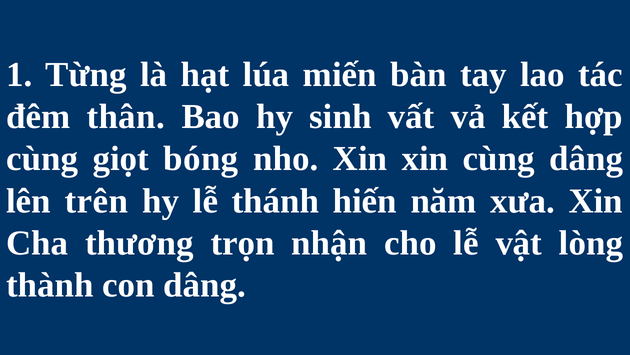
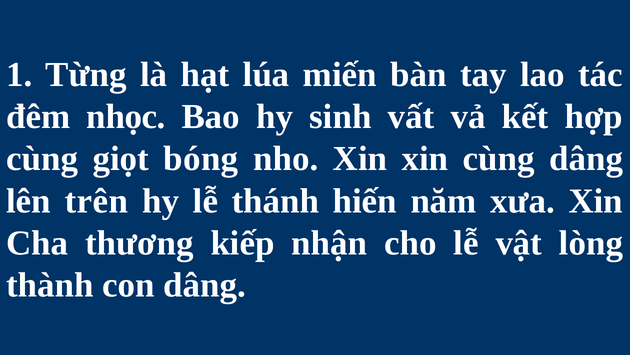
thân: thân -> nhọc
trọn: trọn -> kiếp
